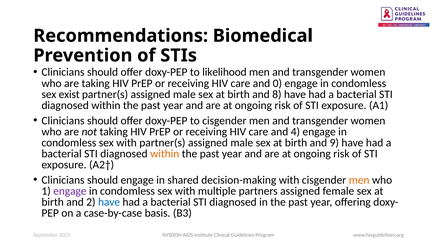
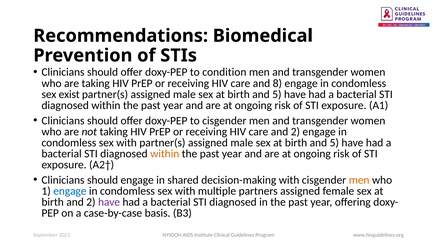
likelihood: likelihood -> condition
0: 0 -> 8
8 at (277, 94): 8 -> 5
care and 4: 4 -> 2
9 at (334, 143): 9 -> 5
engage at (70, 191) colour: purple -> blue
have at (109, 202) colour: blue -> purple
